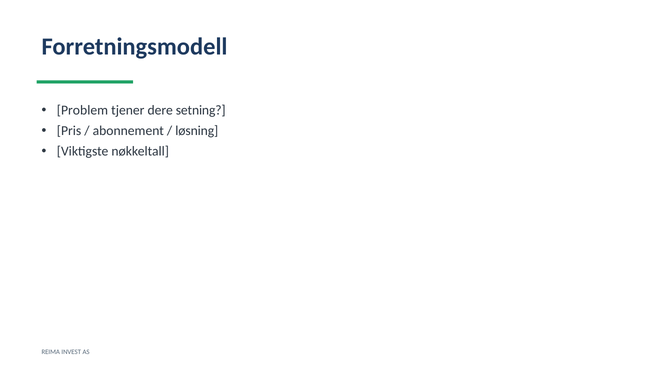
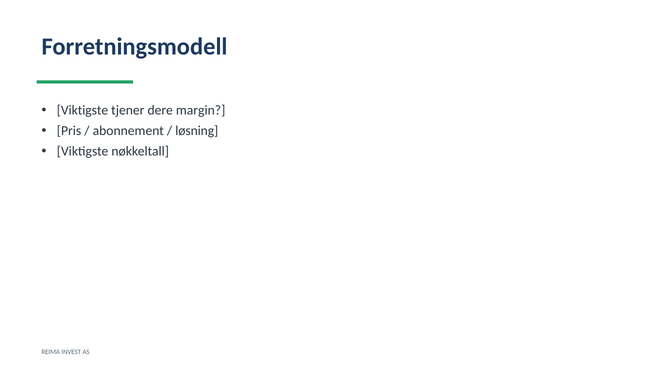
Problem at (82, 111): Problem -> Viktigste
setning: setning -> margin
